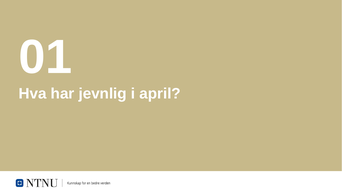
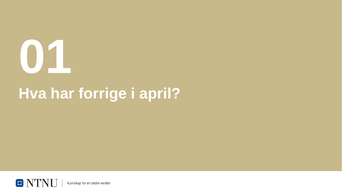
jevnlig: jevnlig -> forrige
